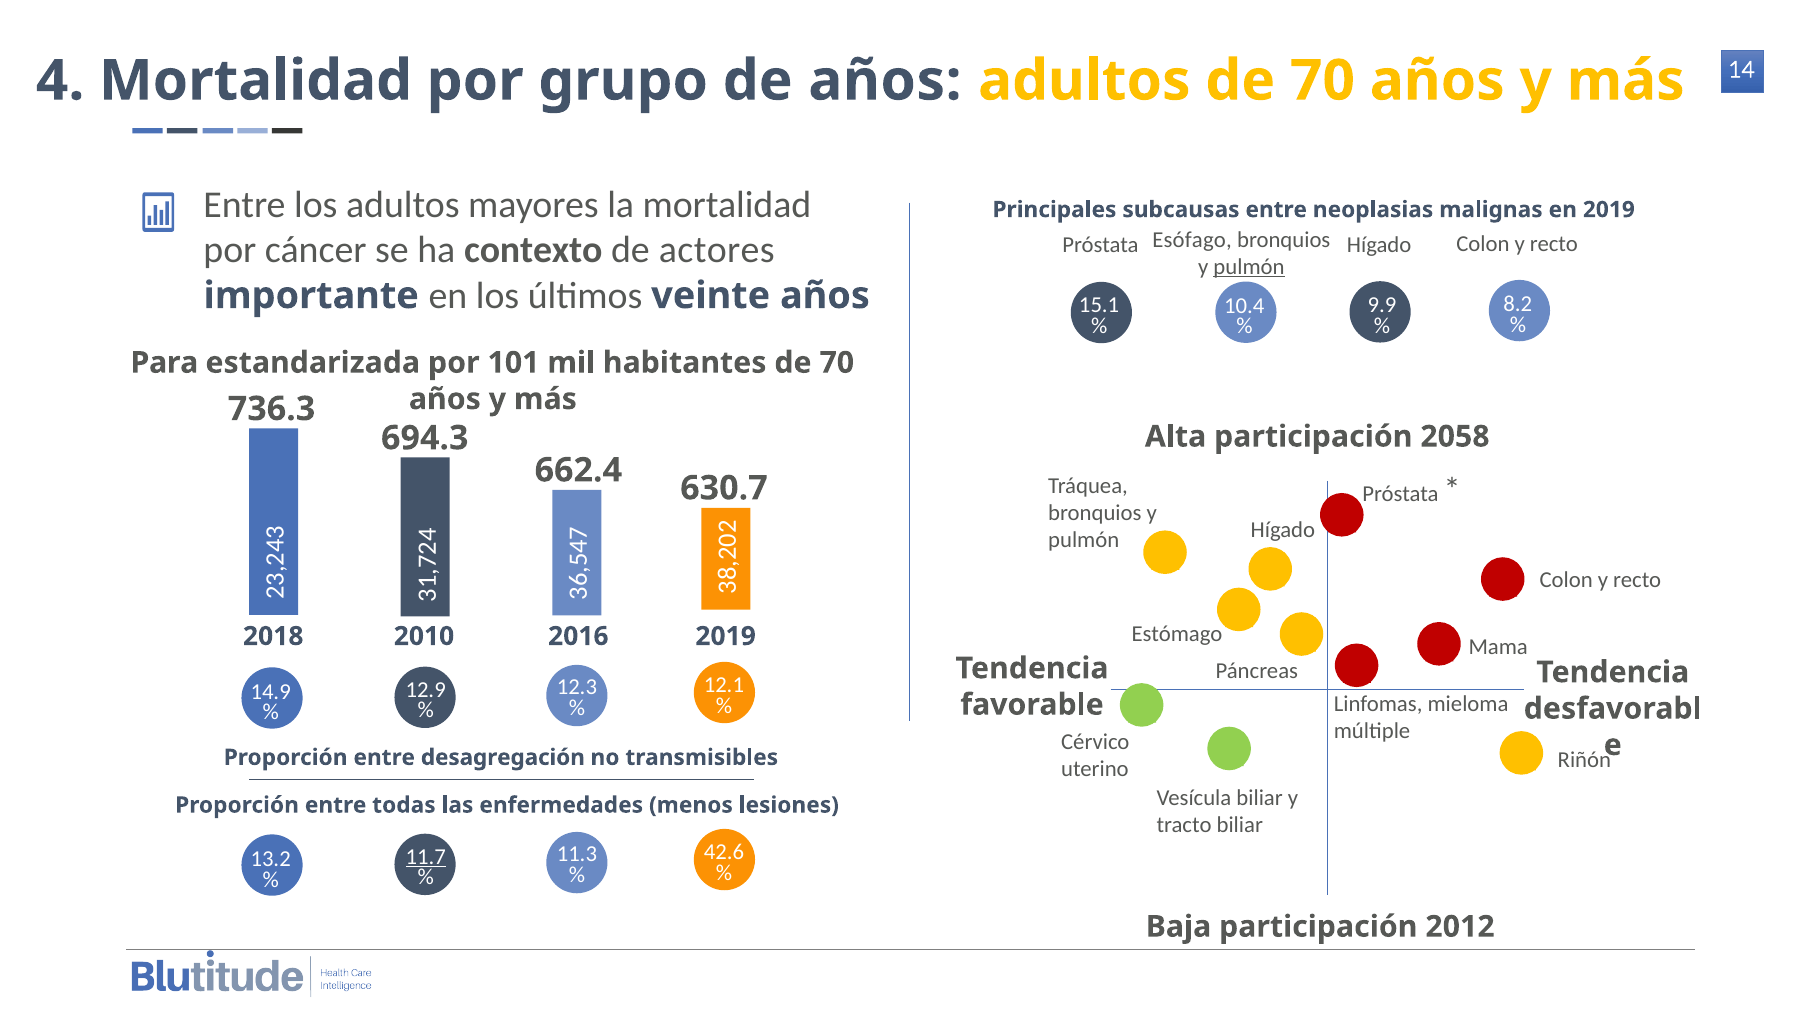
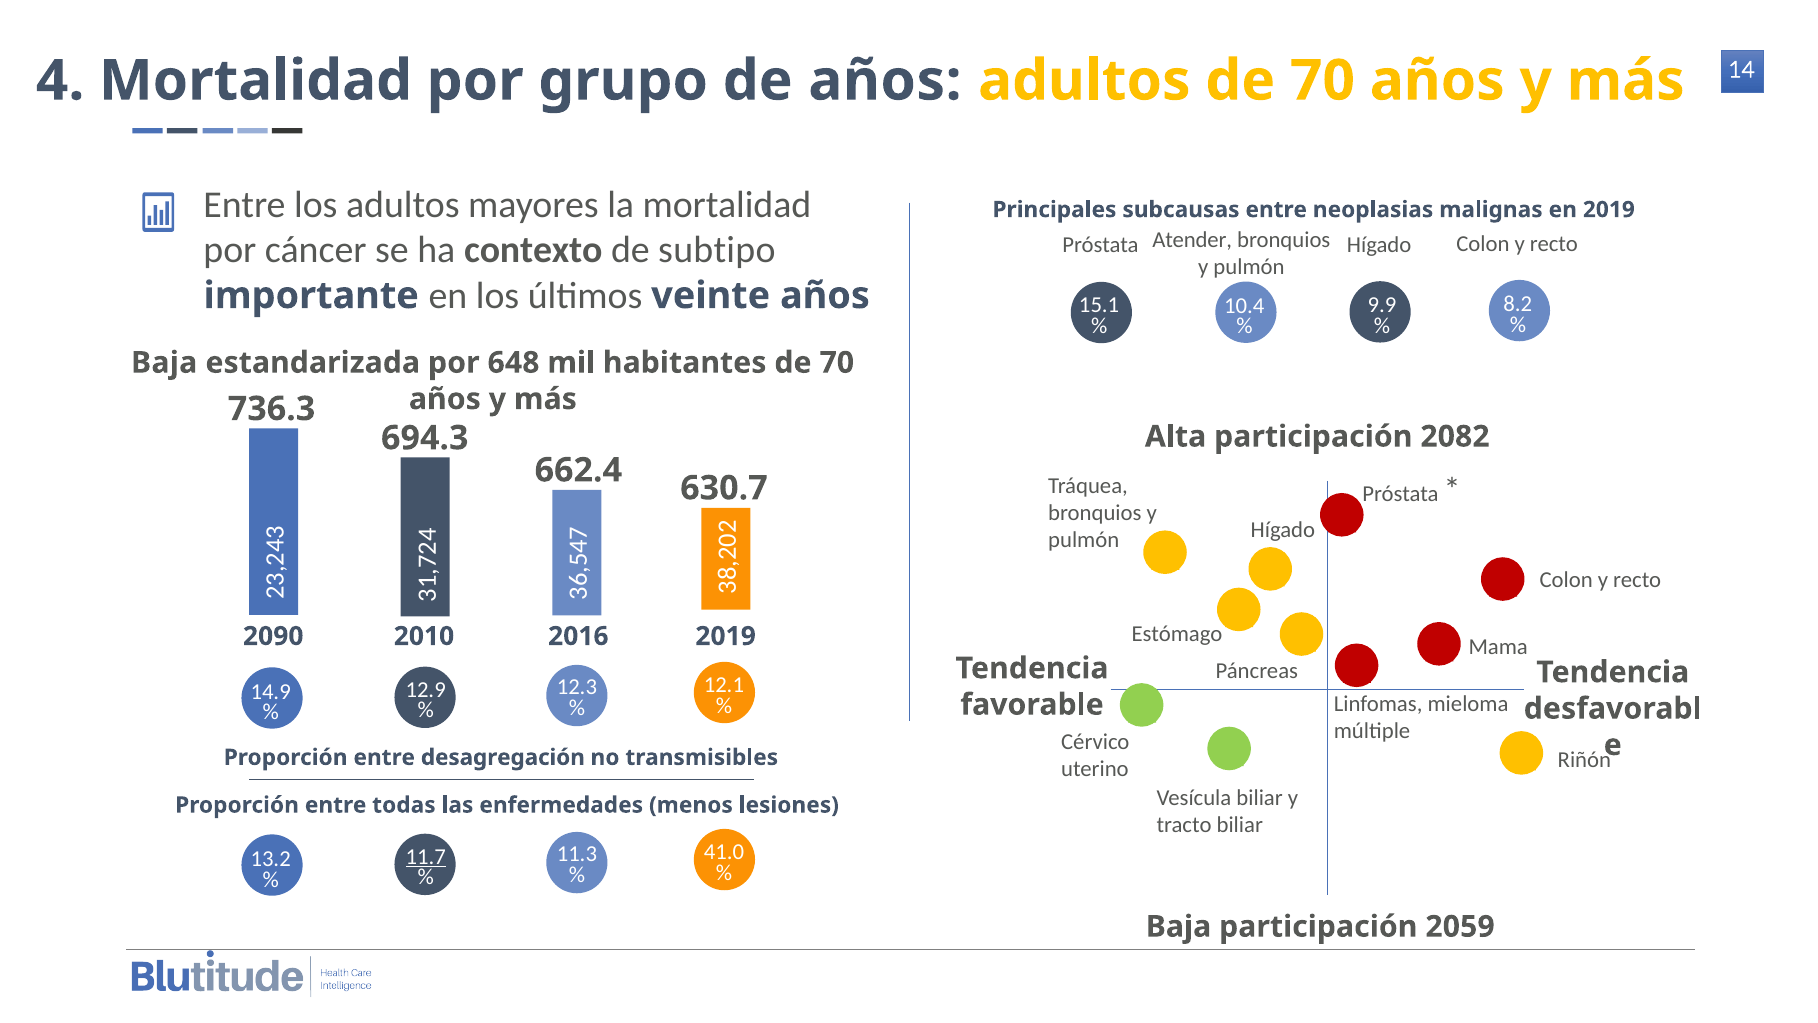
actores: actores -> subtipo
Esófago: Esófago -> Atender
pulmón at (1249, 267) underline: present -> none
Para at (164, 363): Para -> Baja
101: 101 -> 648
2058: 2058 -> 2082
2018: 2018 -> 2090
42.6: 42.6 -> 41.0
2012: 2012 -> 2059
